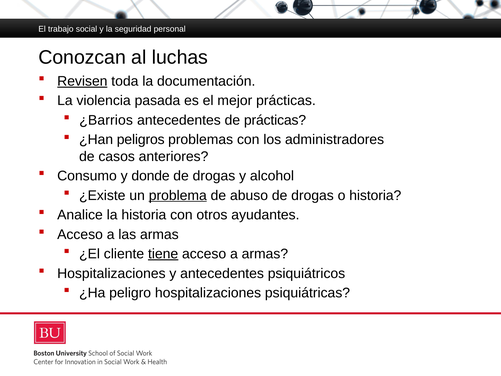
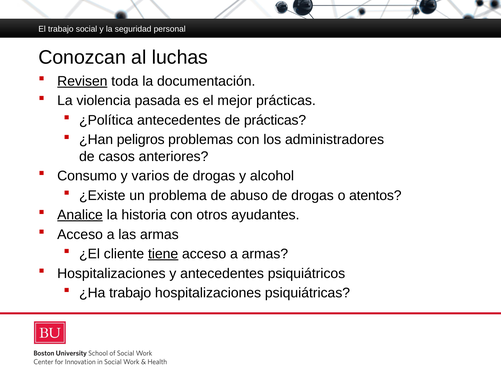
¿Barrios: ¿Barrios -> ¿Política
donde: donde -> varios
problema underline: present -> none
o historia: historia -> atentos
Analice underline: none -> present
¿Ha peligro: peligro -> trabajo
